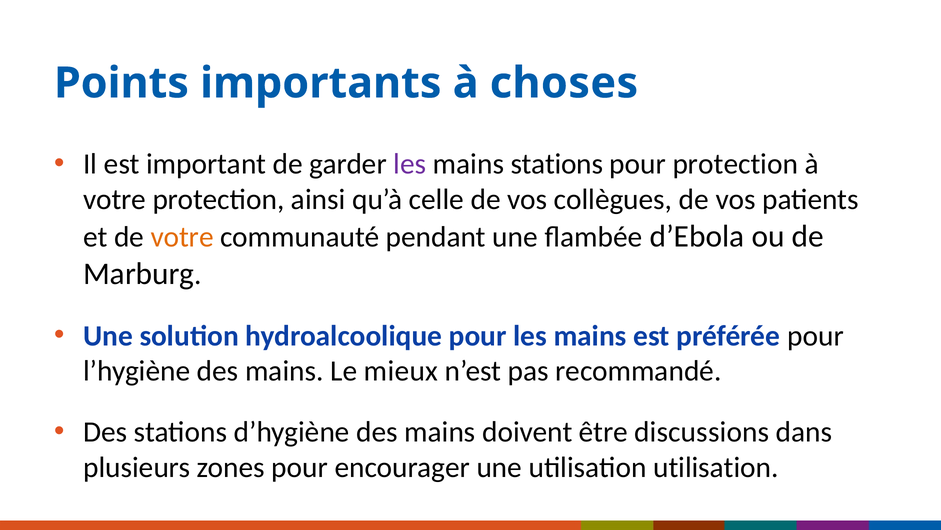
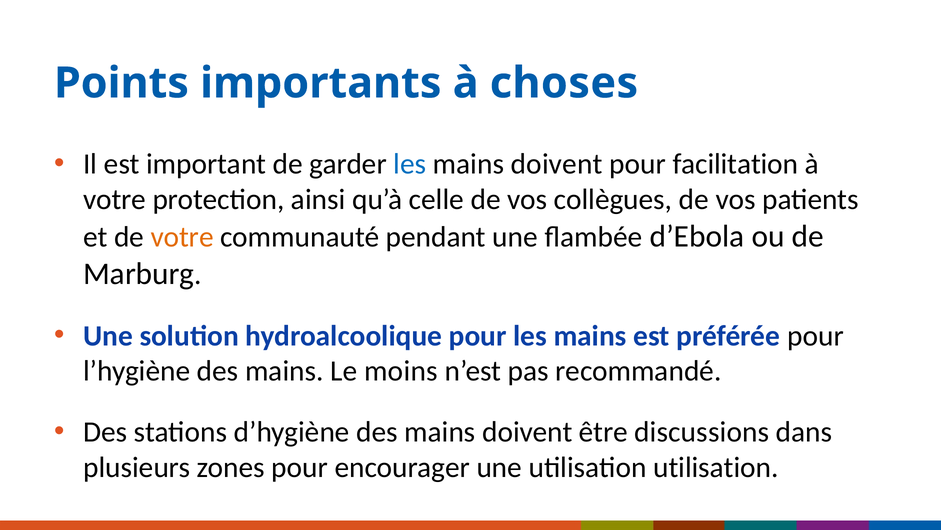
les at (410, 164) colour: purple -> blue
stations at (557, 164): stations -> doivent
pour protection: protection -> facilitation
mieux: mieux -> moins
